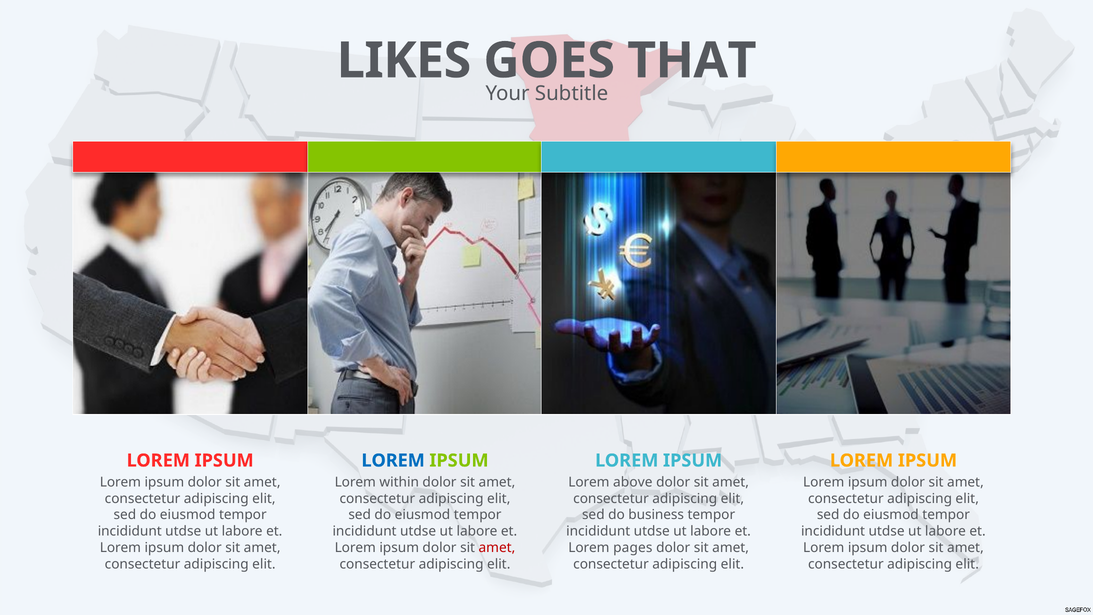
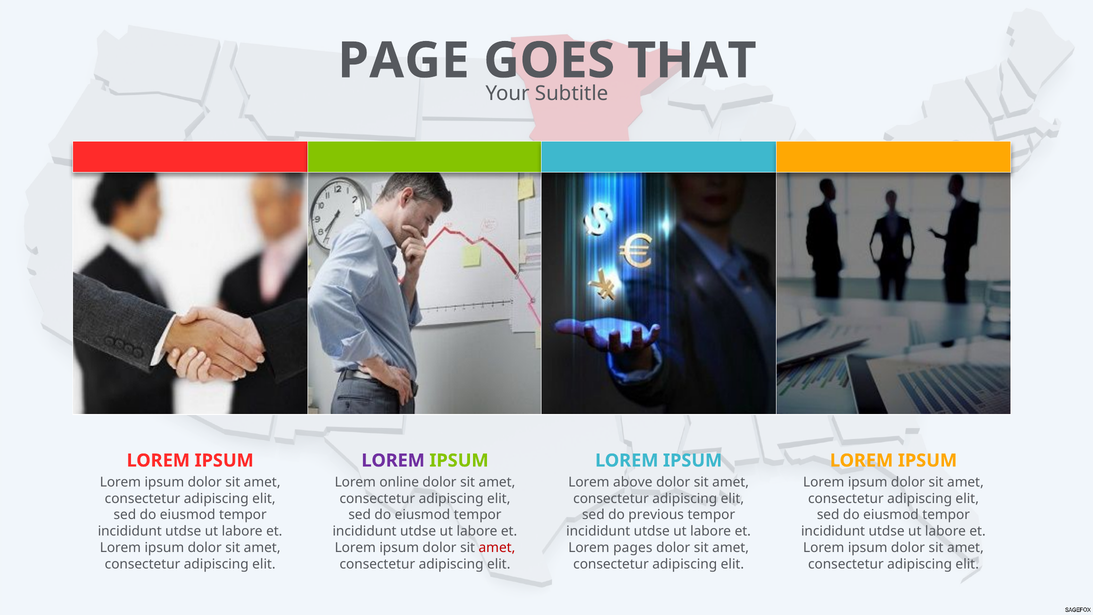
LIKES: LIKES -> PAGE
LOREM at (393, 460) colour: blue -> purple
within: within -> online
business: business -> previous
